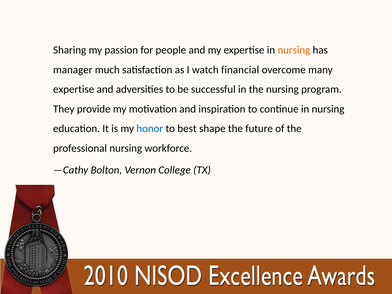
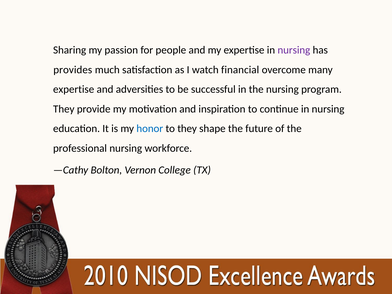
nursing at (294, 50) colour: orange -> purple
manager: manager -> provides
to best: best -> they
